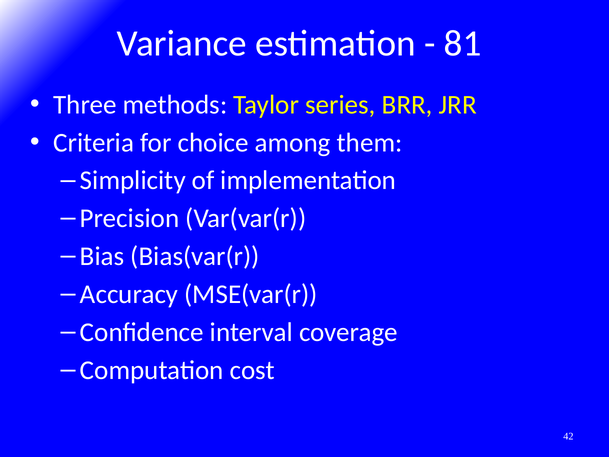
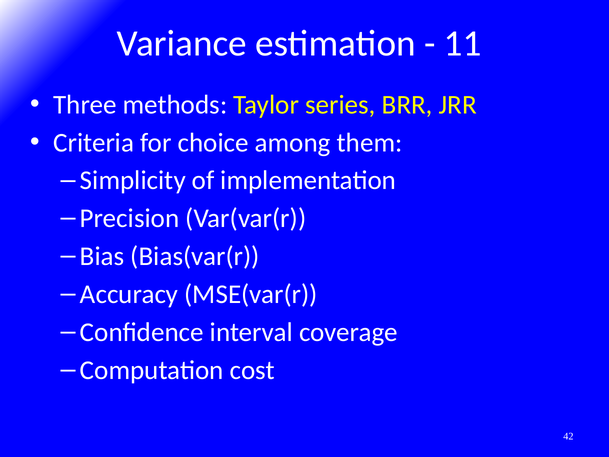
81: 81 -> 11
